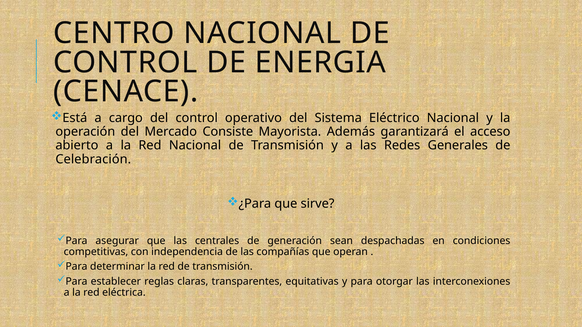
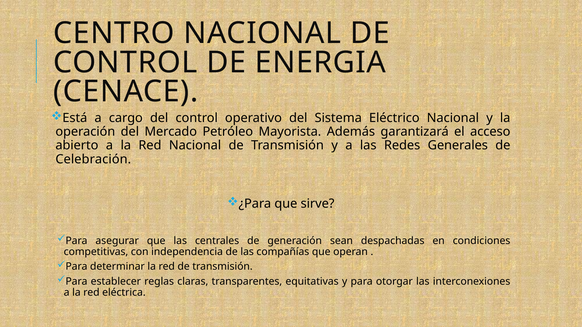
Consiste: Consiste -> Petróleo
